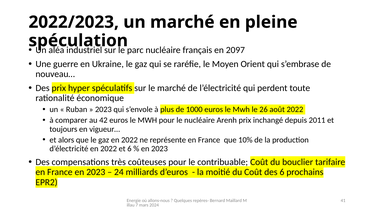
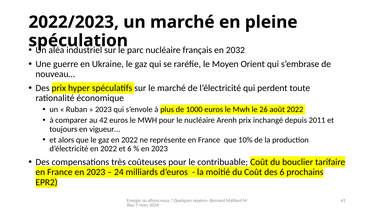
2097: 2097 -> 2032
